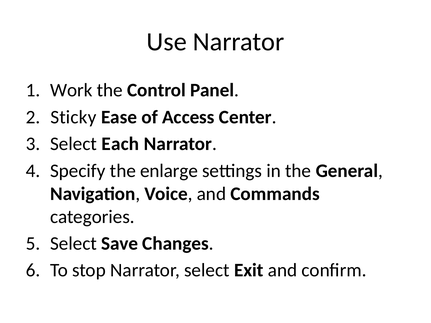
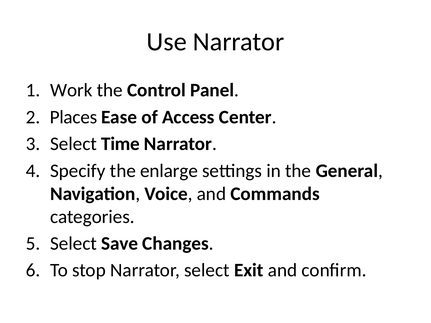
Sticky: Sticky -> Places
Each: Each -> Time
